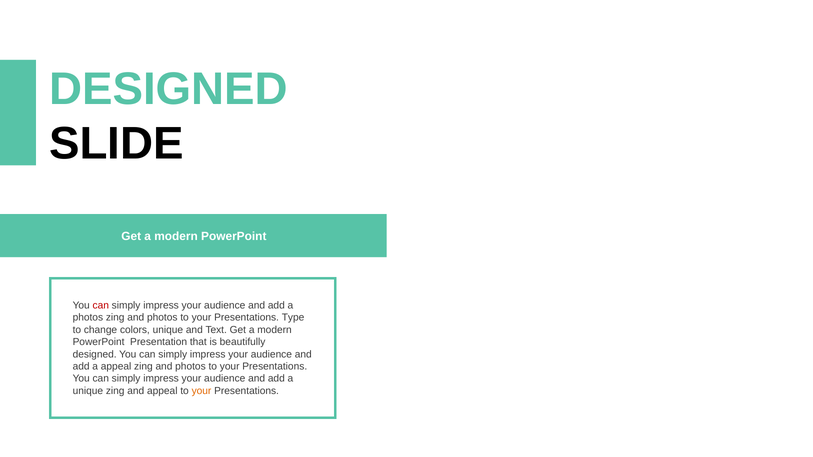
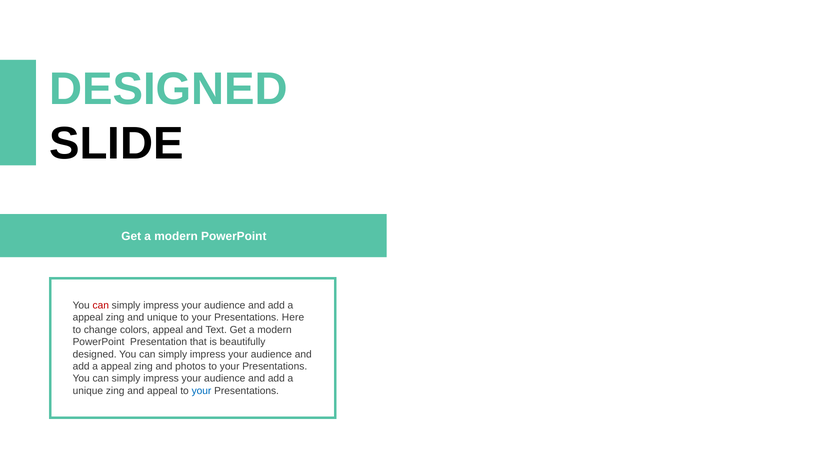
photos at (88, 318): photos -> appeal
photos at (162, 318): photos -> unique
Type: Type -> Here
colors unique: unique -> appeal
your at (201, 391) colour: orange -> blue
